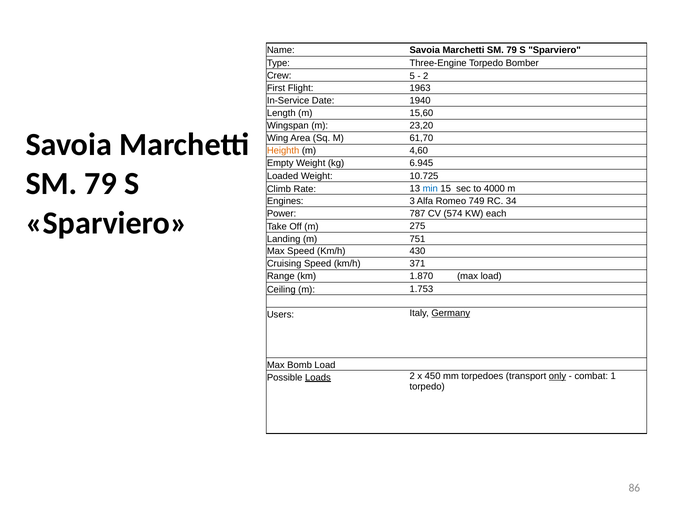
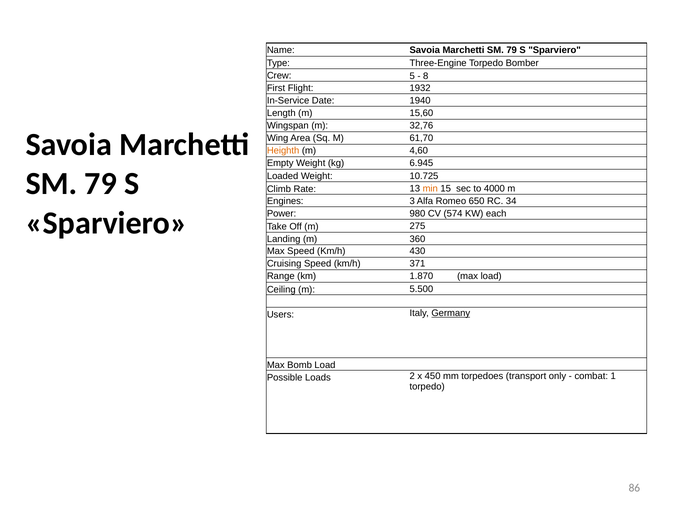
2 at (426, 76): 2 -> 8
1963: 1963 -> 1932
23,20: 23,20 -> 32,76
min colour: blue -> orange
749: 749 -> 650
787: 787 -> 980
751: 751 -> 360
1.753: 1.753 -> 5.500
Loads underline: present -> none
only underline: present -> none
